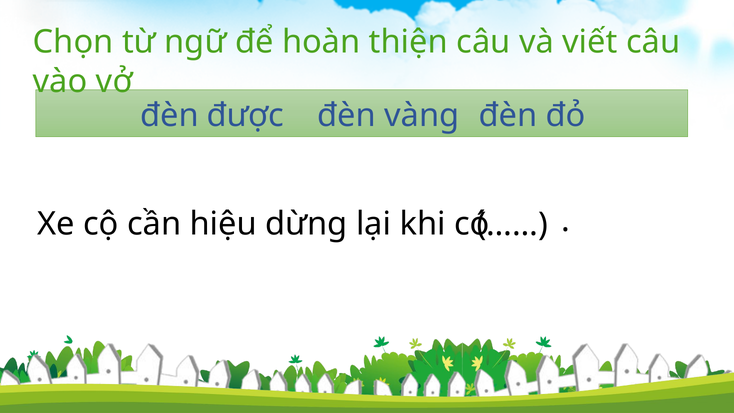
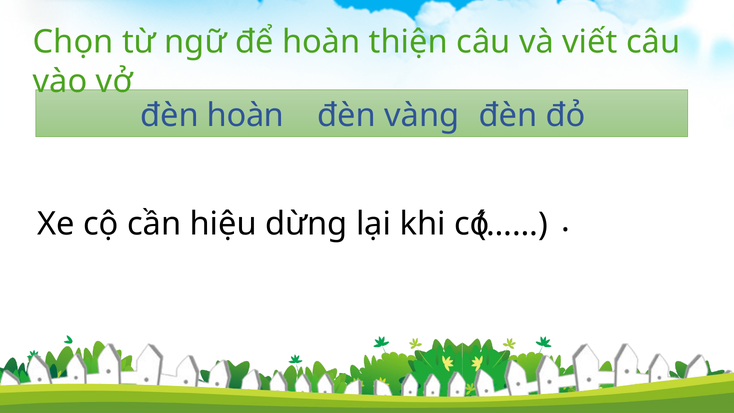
đèn được: được -> hoàn
